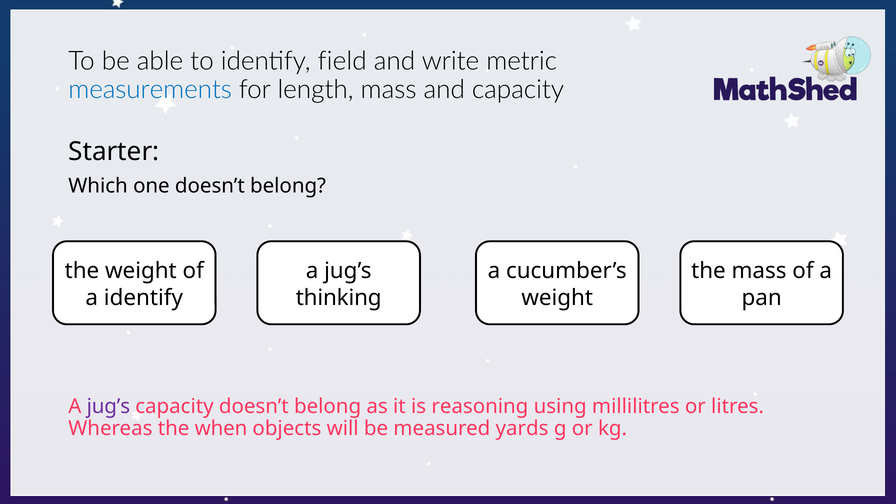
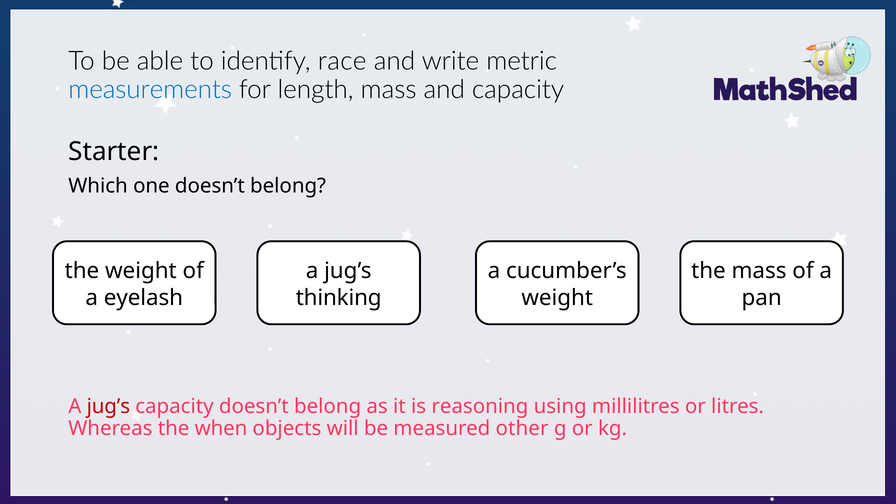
field: field -> race
a identify: identify -> eyelash
jug’s at (108, 406) colour: purple -> red
yards: yards -> other
